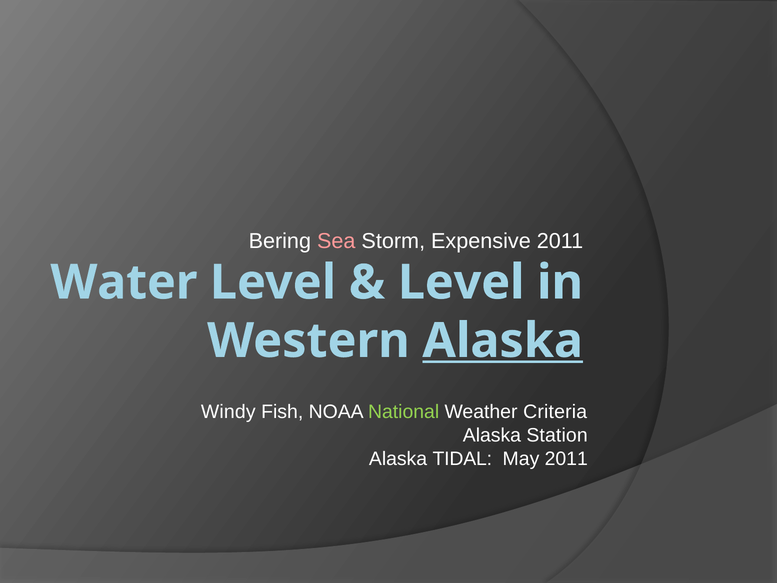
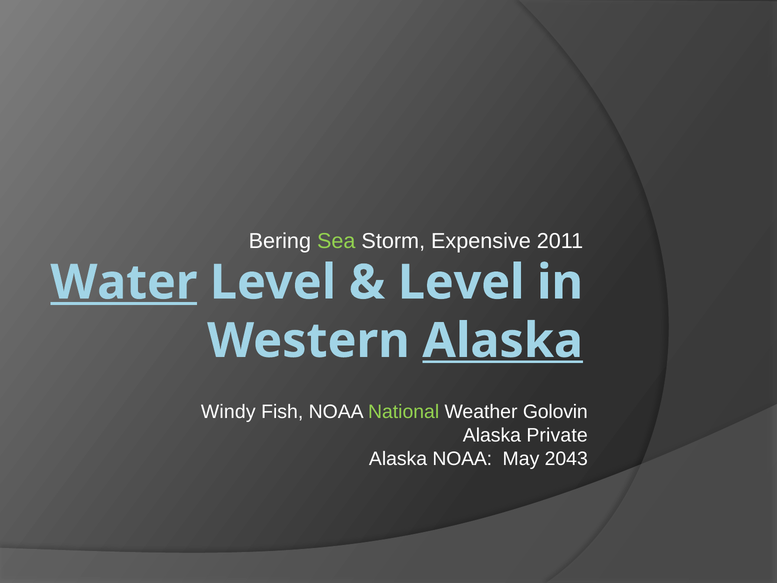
Sea colour: pink -> light green
Water underline: none -> present
Criteria: Criteria -> Golovin
Station: Station -> Private
Alaska TIDAL: TIDAL -> NOAA
May 2011: 2011 -> 2043
